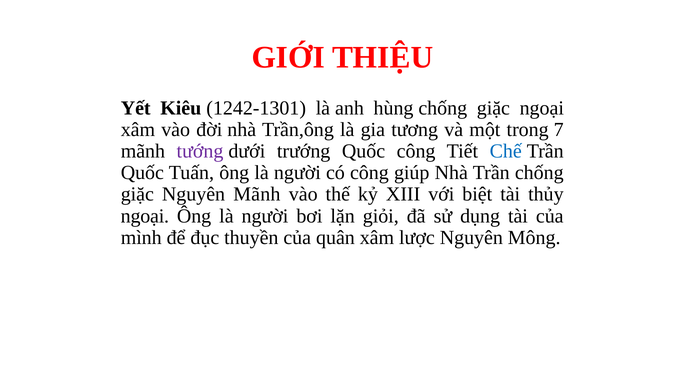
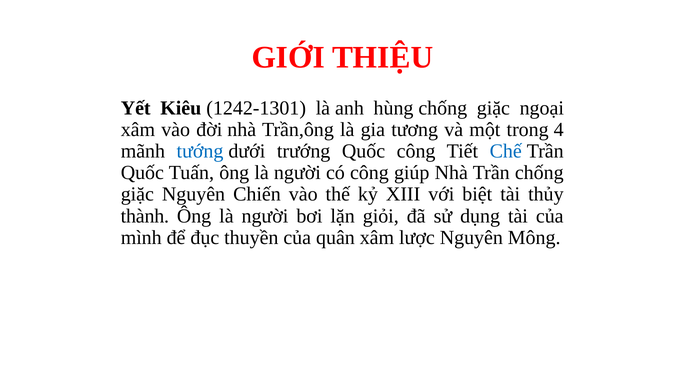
7: 7 -> 4
tướng colour: purple -> blue
Nguyên Mãnh: Mãnh -> Chiến
ngoại at (145, 216): ngoại -> thành
